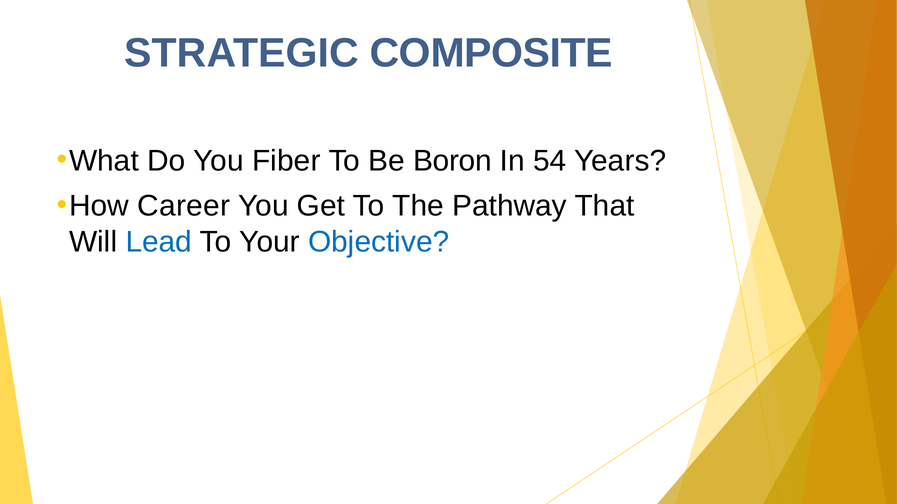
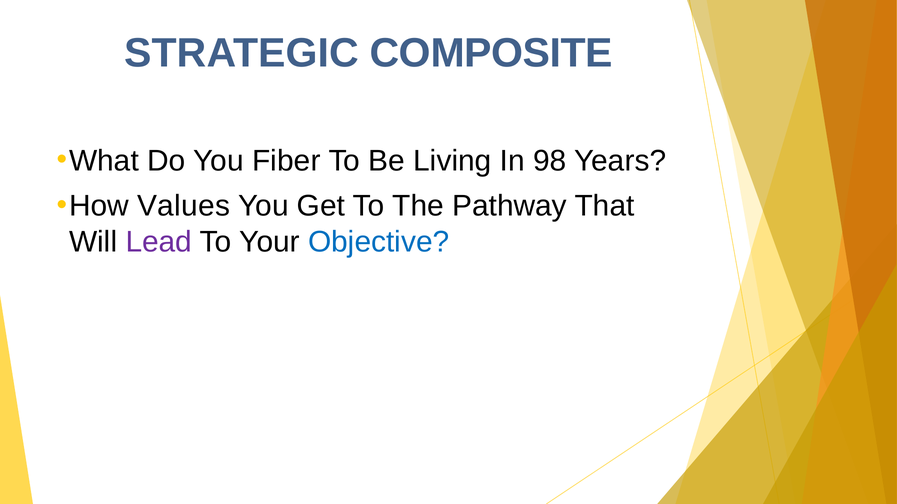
Boron: Boron -> Living
54: 54 -> 98
Career: Career -> Values
Lead colour: blue -> purple
